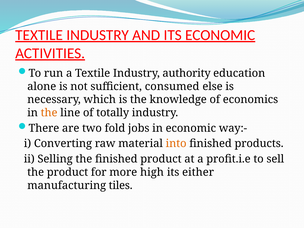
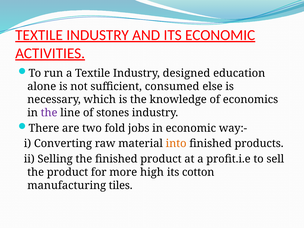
authority: authority -> designed
the at (49, 113) colour: orange -> purple
totally: totally -> stones
either: either -> cotton
